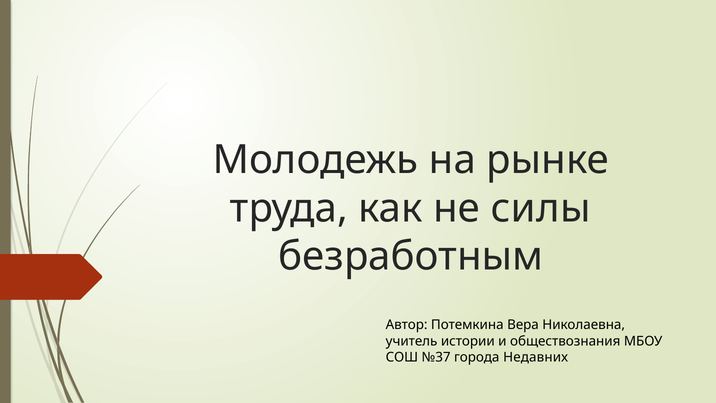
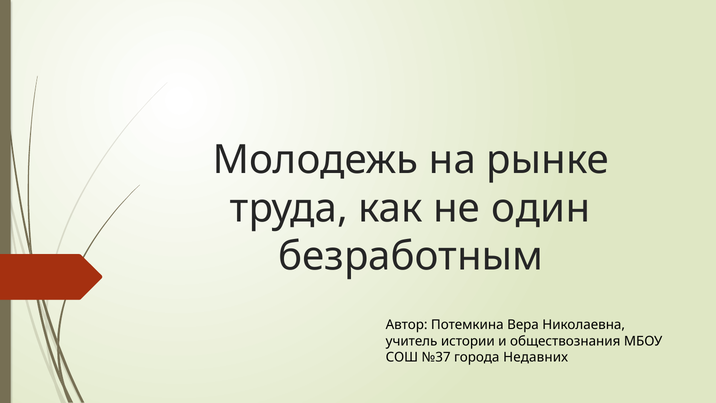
силы: силы -> один
